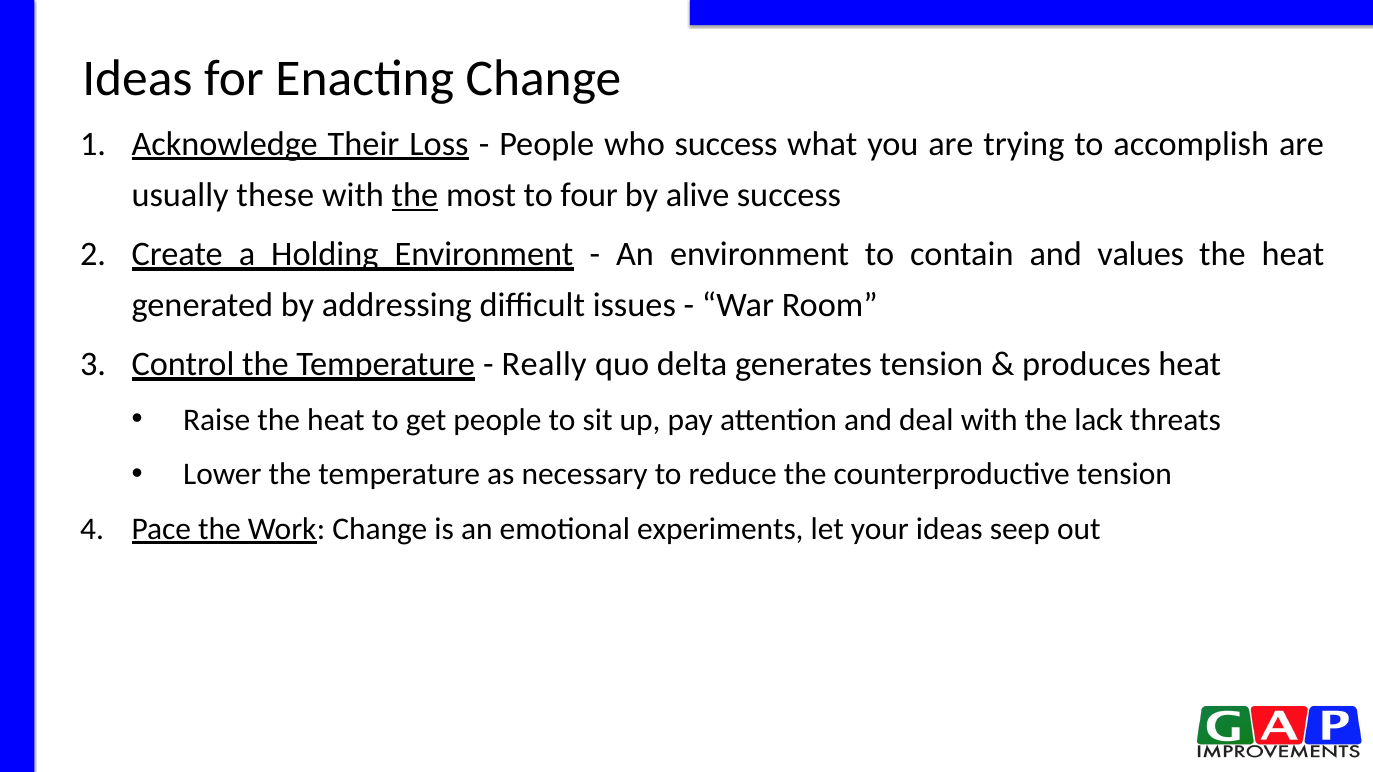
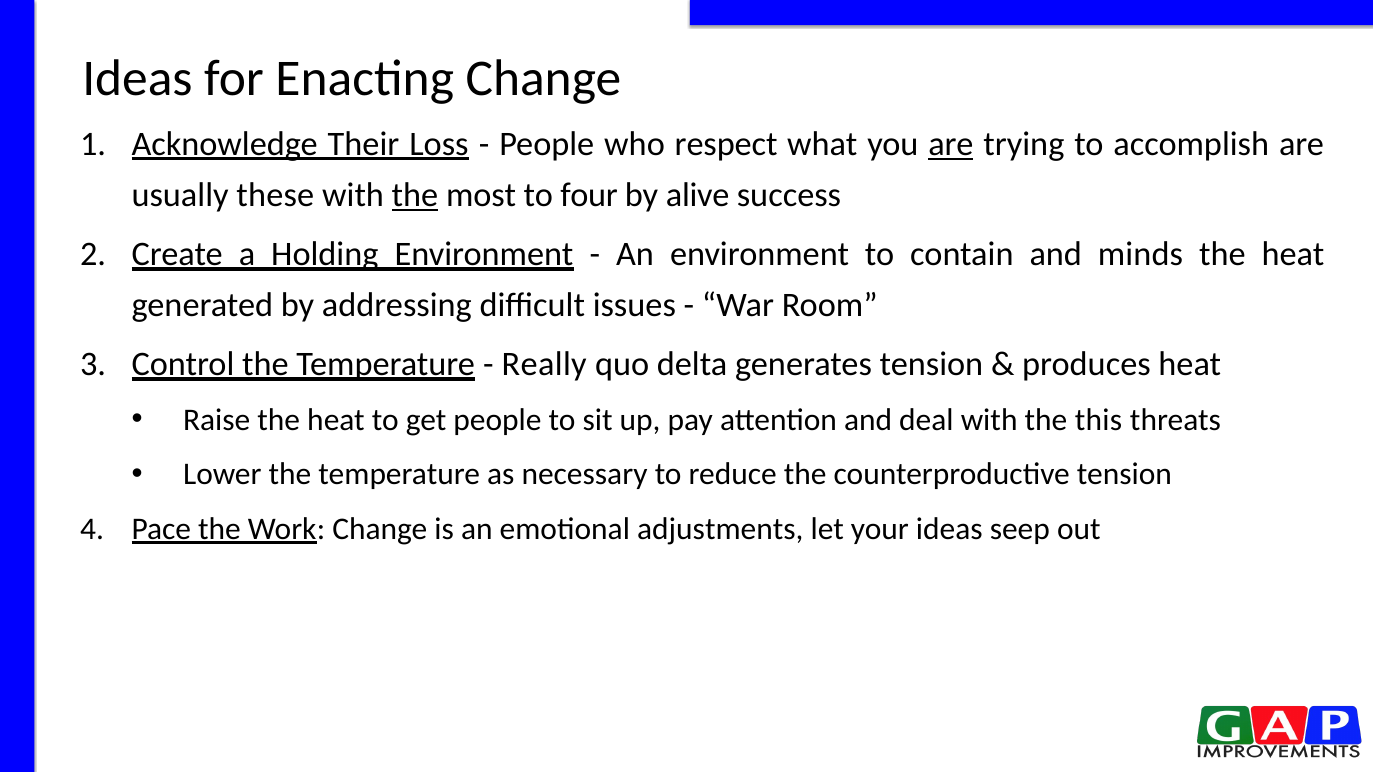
who success: success -> respect
are at (951, 144) underline: none -> present
values: values -> minds
lack: lack -> this
experiments: experiments -> adjustments
